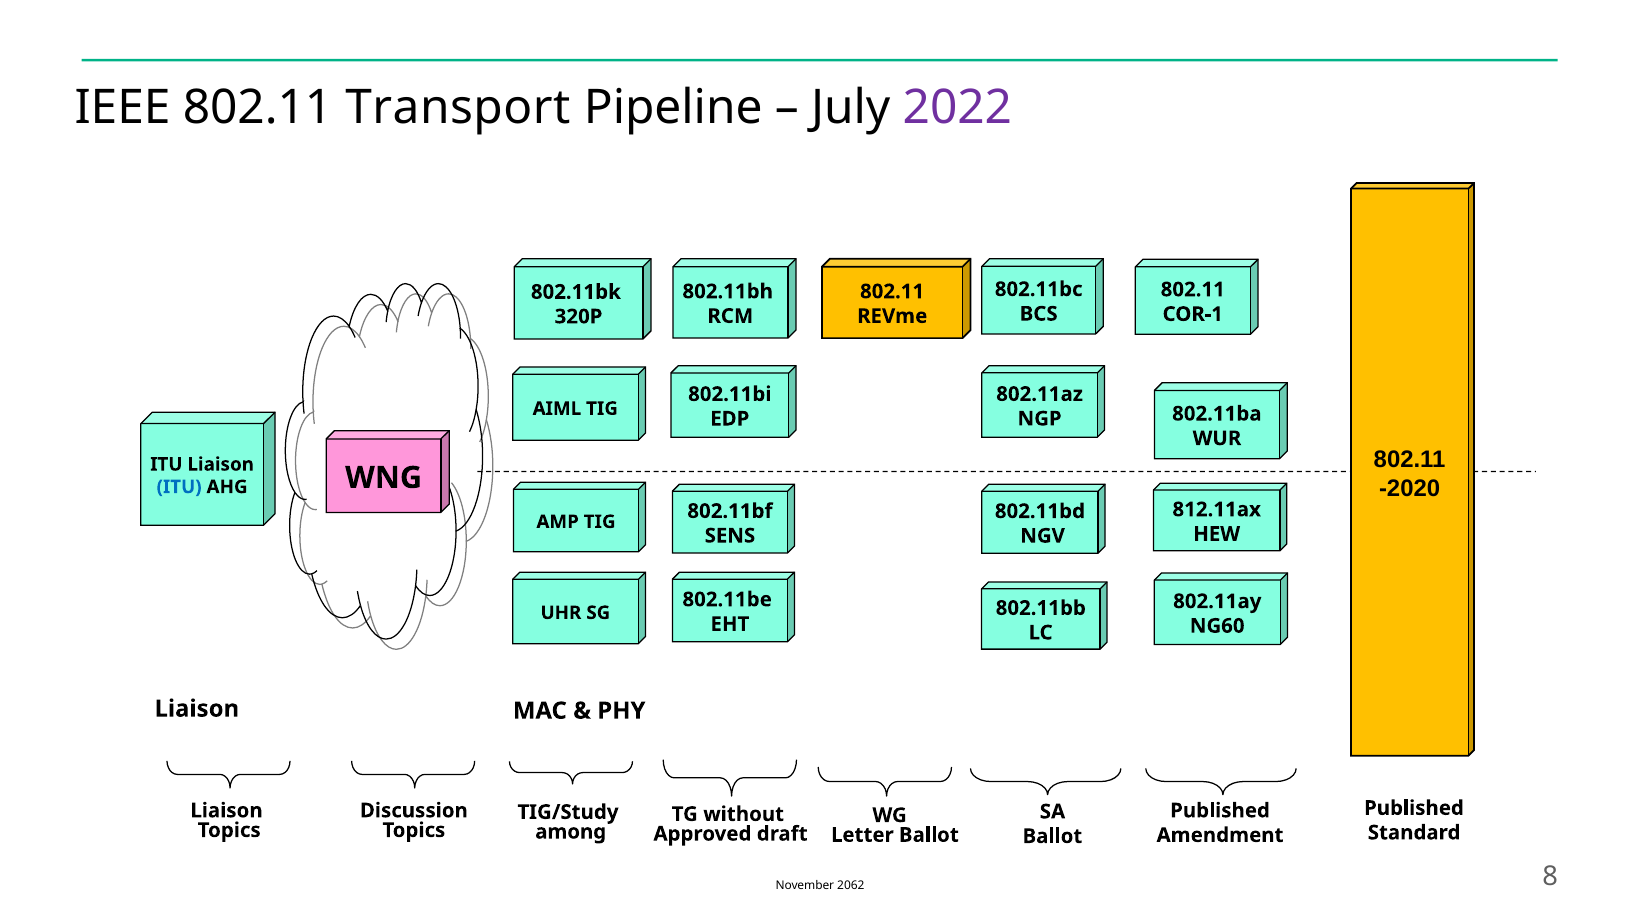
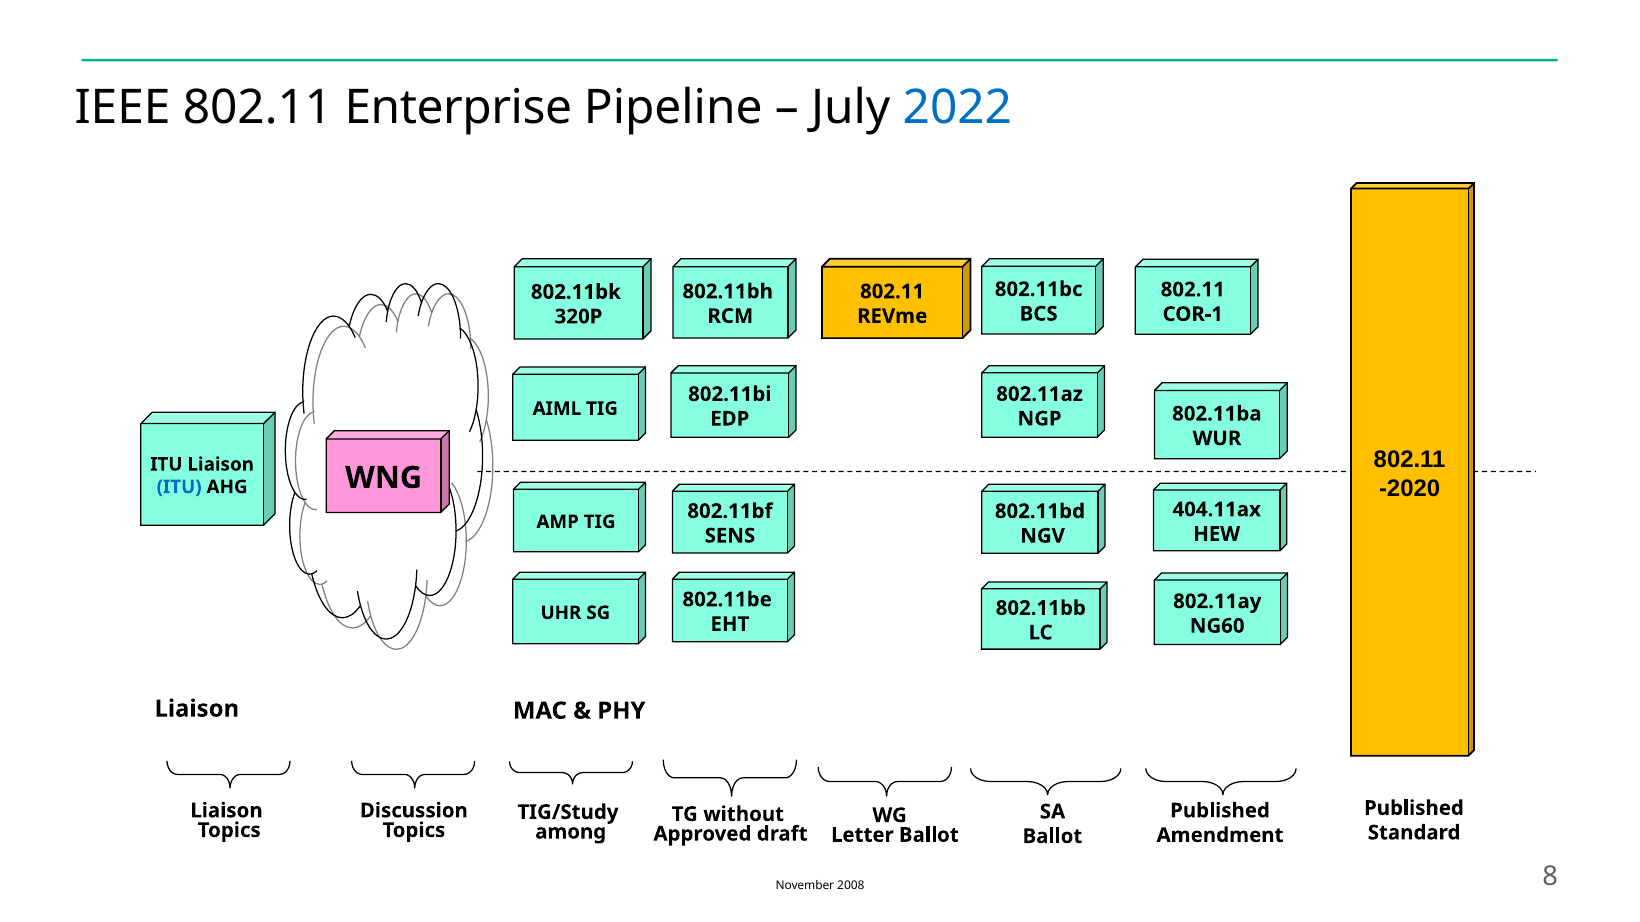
Transport: Transport -> Enterprise
2022 colour: purple -> blue
812.11ax: 812.11ax -> 404.11ax
2062: 2062 -> 2008
